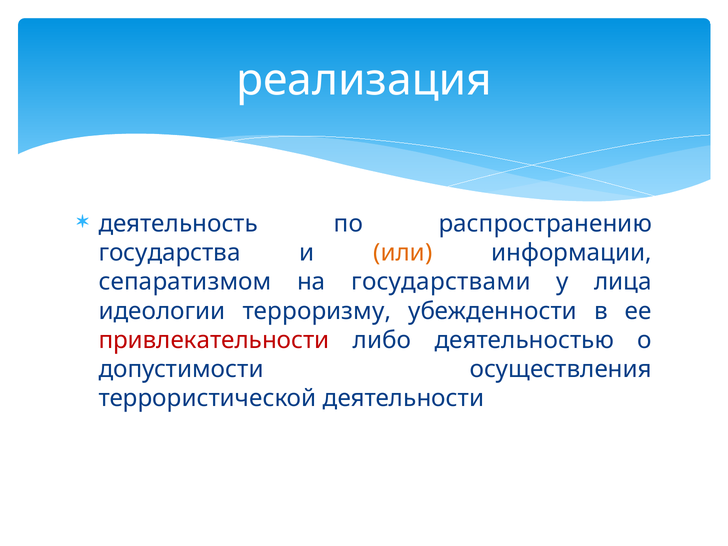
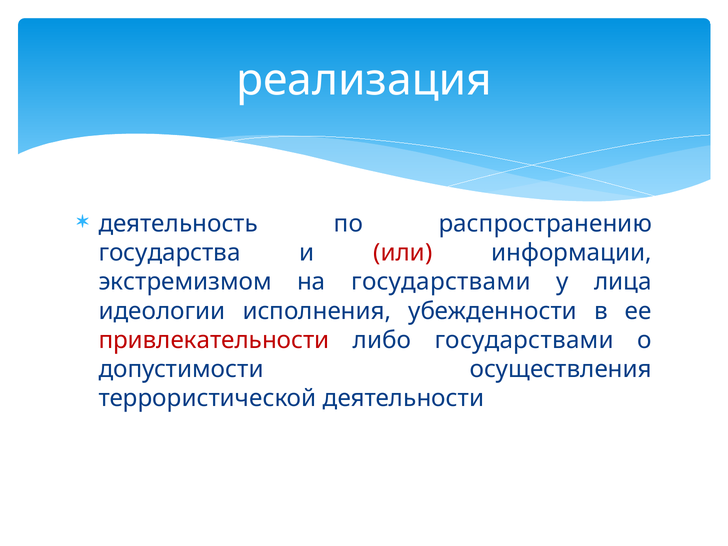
или colour: orange -> red
сепаратизмом: сепаратизмом -> экстремизмом
терроризму: терроризму -> исполнения
либо деятельностью: деятельностью -> государствами
